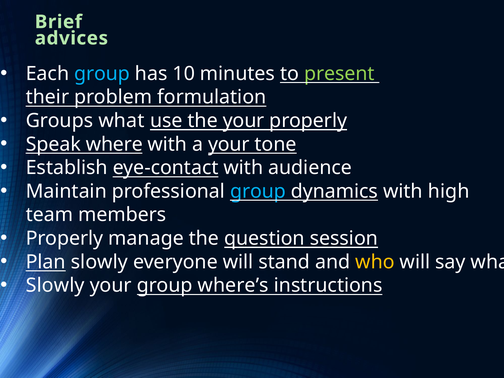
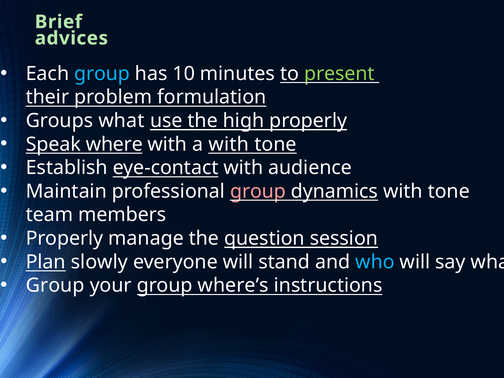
the your: your -> high
a your: your -> with
group at (258, 191) colour: light blue -> pink
dynamics with high: high -> tone
who colour: yellow -> light blue
Slowly at (55, 285): Slowly -> Group
